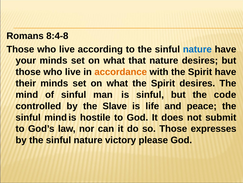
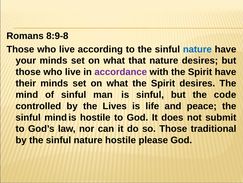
8:4-8: 8:4-8 -> 8:9-8
accordance colour: orange -> purple
Slave: Slave -> Lives
expresses: expresses -> traditional
nature victory: victory -> hostile
